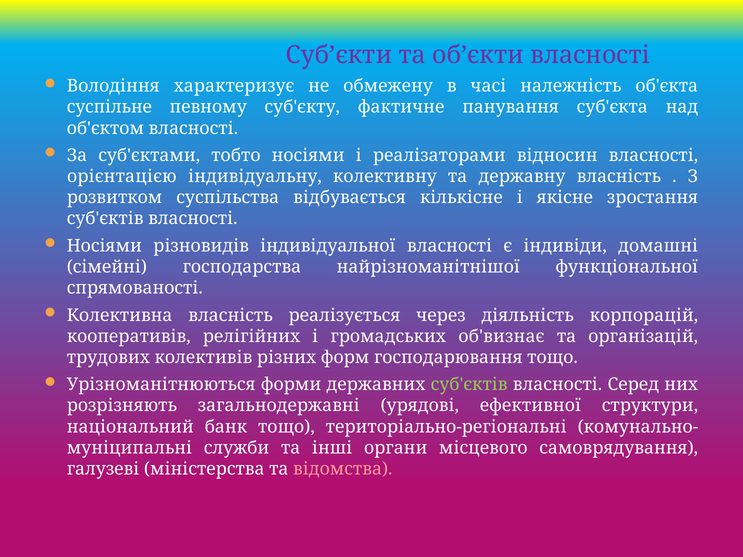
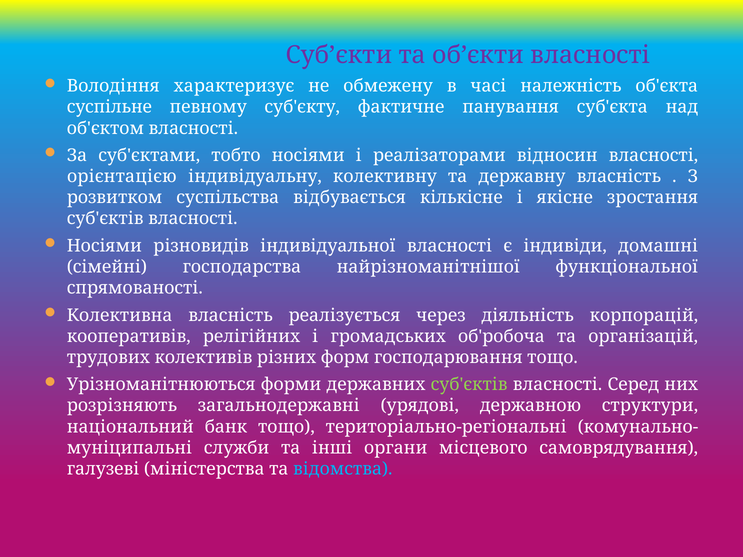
об'визнає: об'визнає -> об'робоча
ефективної: ефективної -> державною
відомства colour: pink -> light blue
